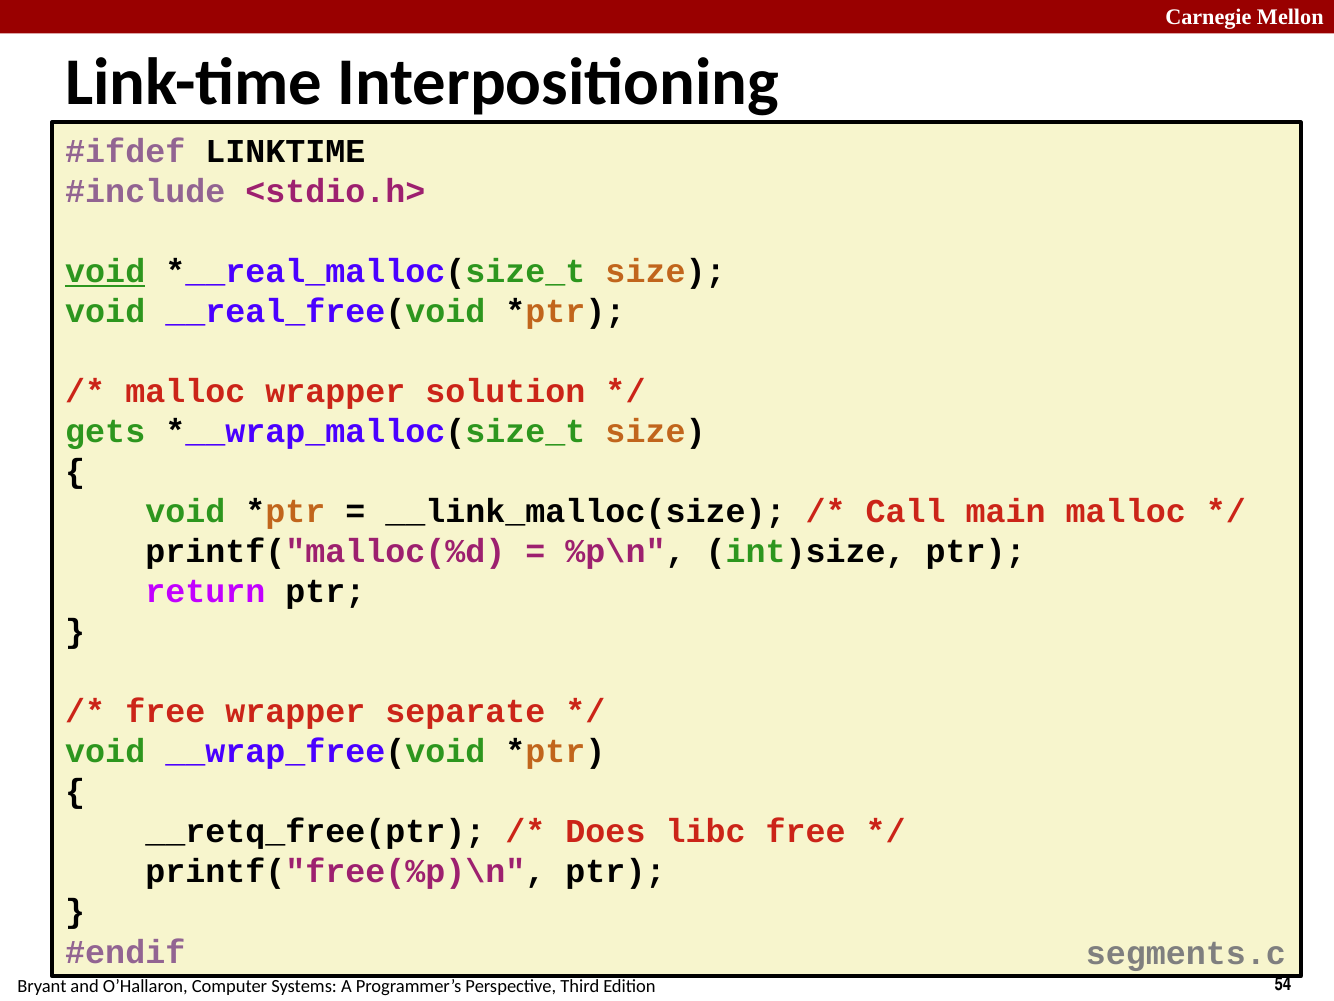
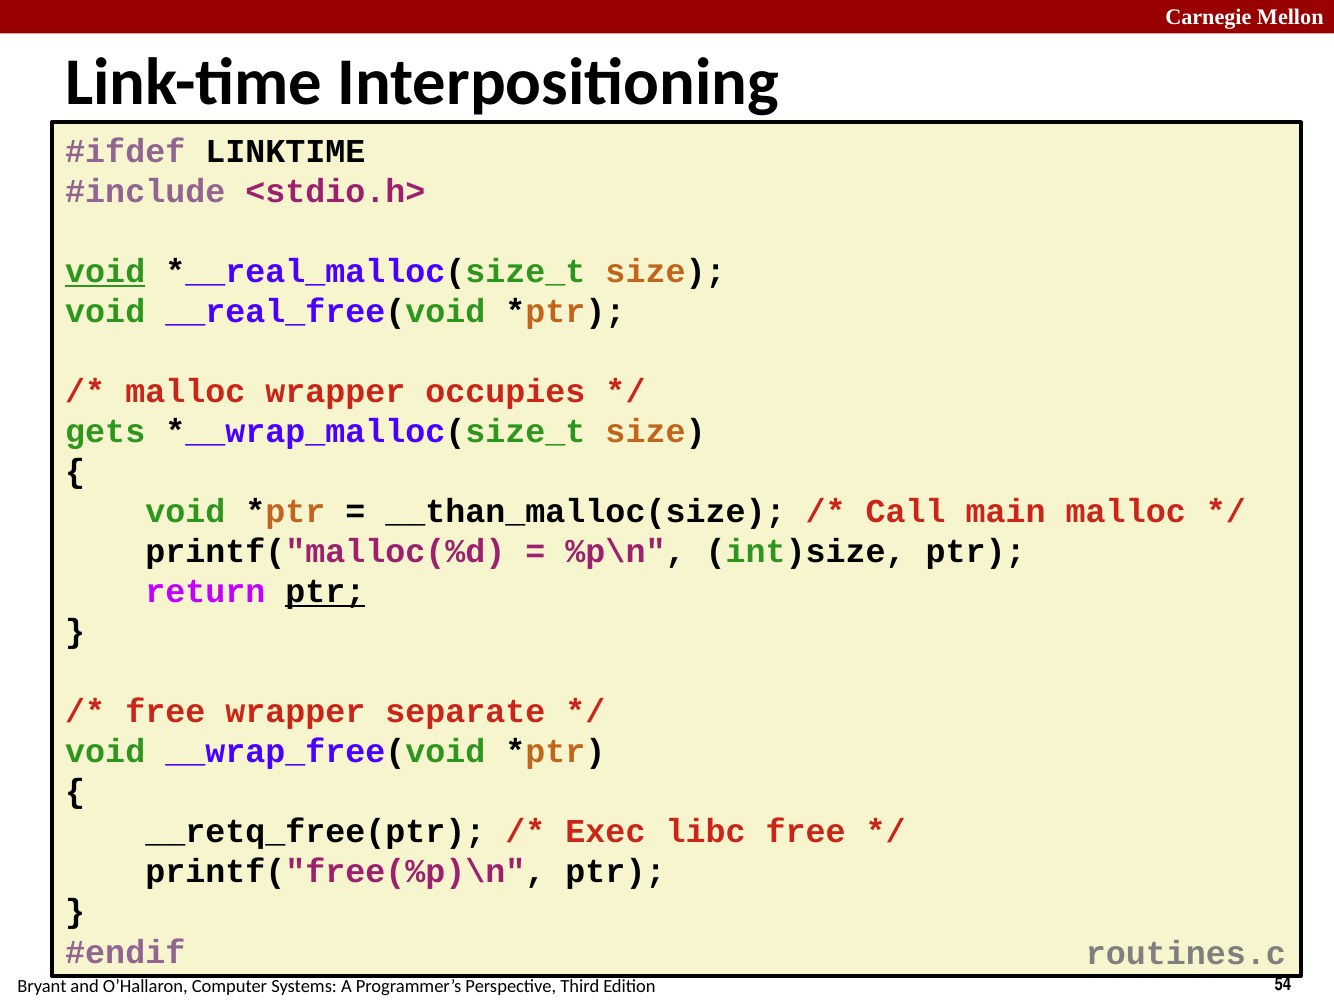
solution: solution -> occupies
__link_malloc(size: __link_malloc(size -> __than_malloc(size
ptr at (325, 591) underline: none -> present
Does: Does -> Exec
segments.c: segments.c -> routines.c
